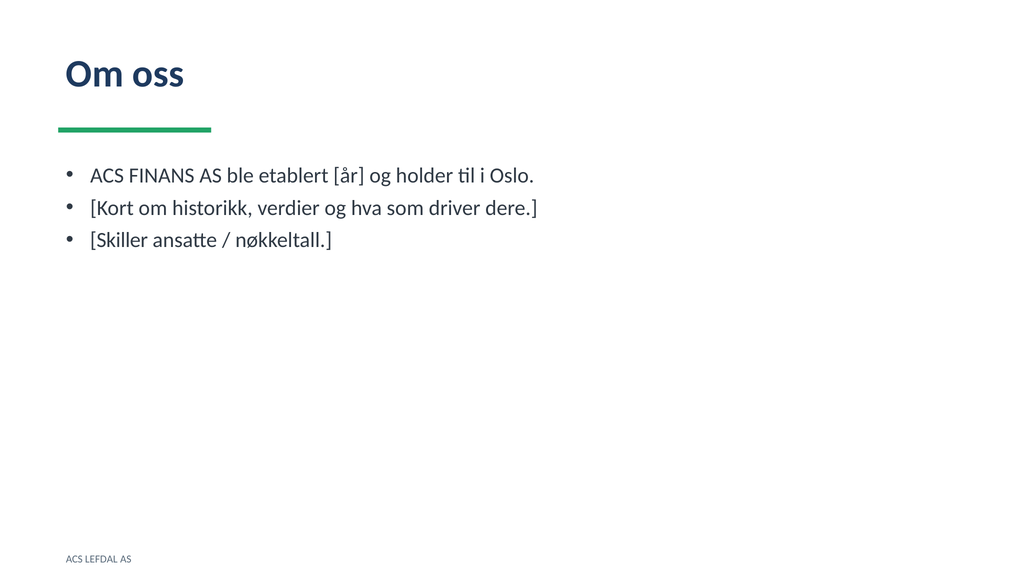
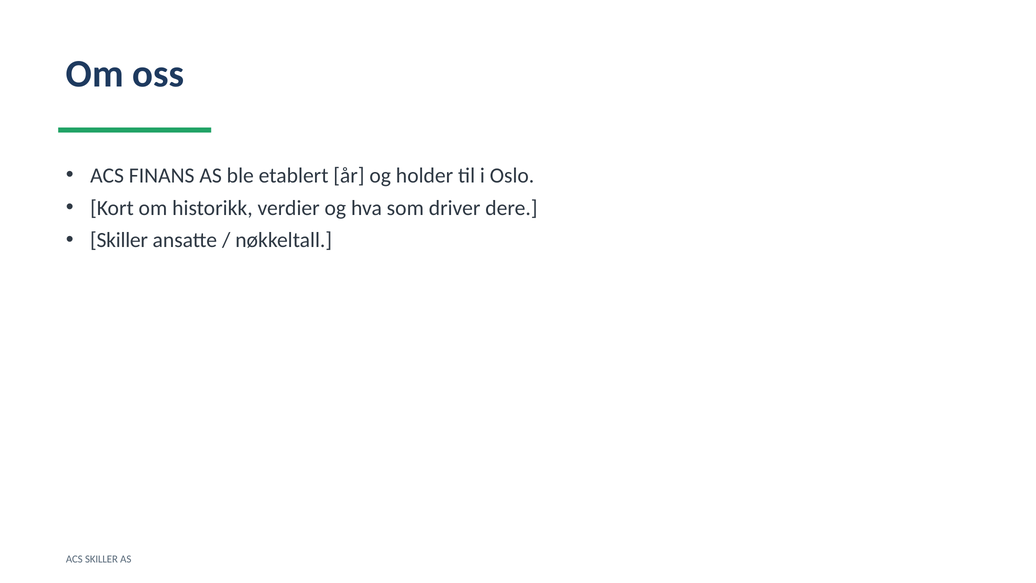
ACS LEFDAL: LEFDAL -> SKILLER
